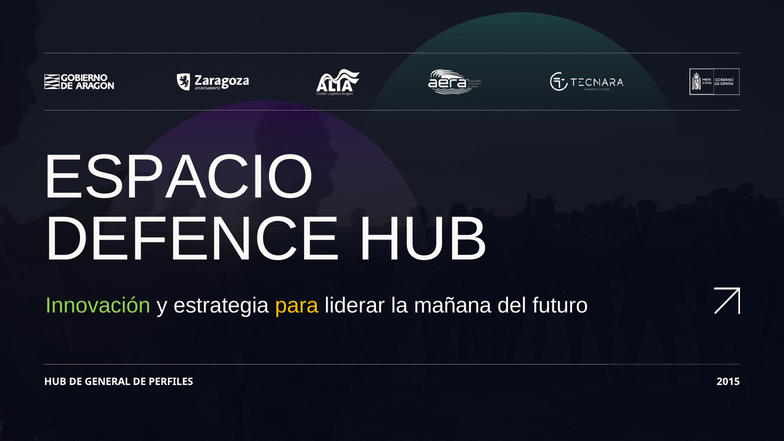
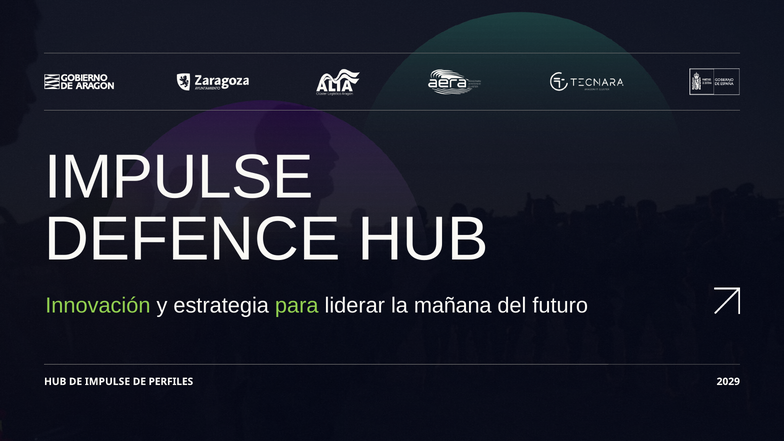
ESPACIO at (179, 177): ESPACIO -> IMPULSE
para colour: yellow -> light green
DE GENERAL: GENERAL -> IMPULSE
2015: 2015 -> 2029
